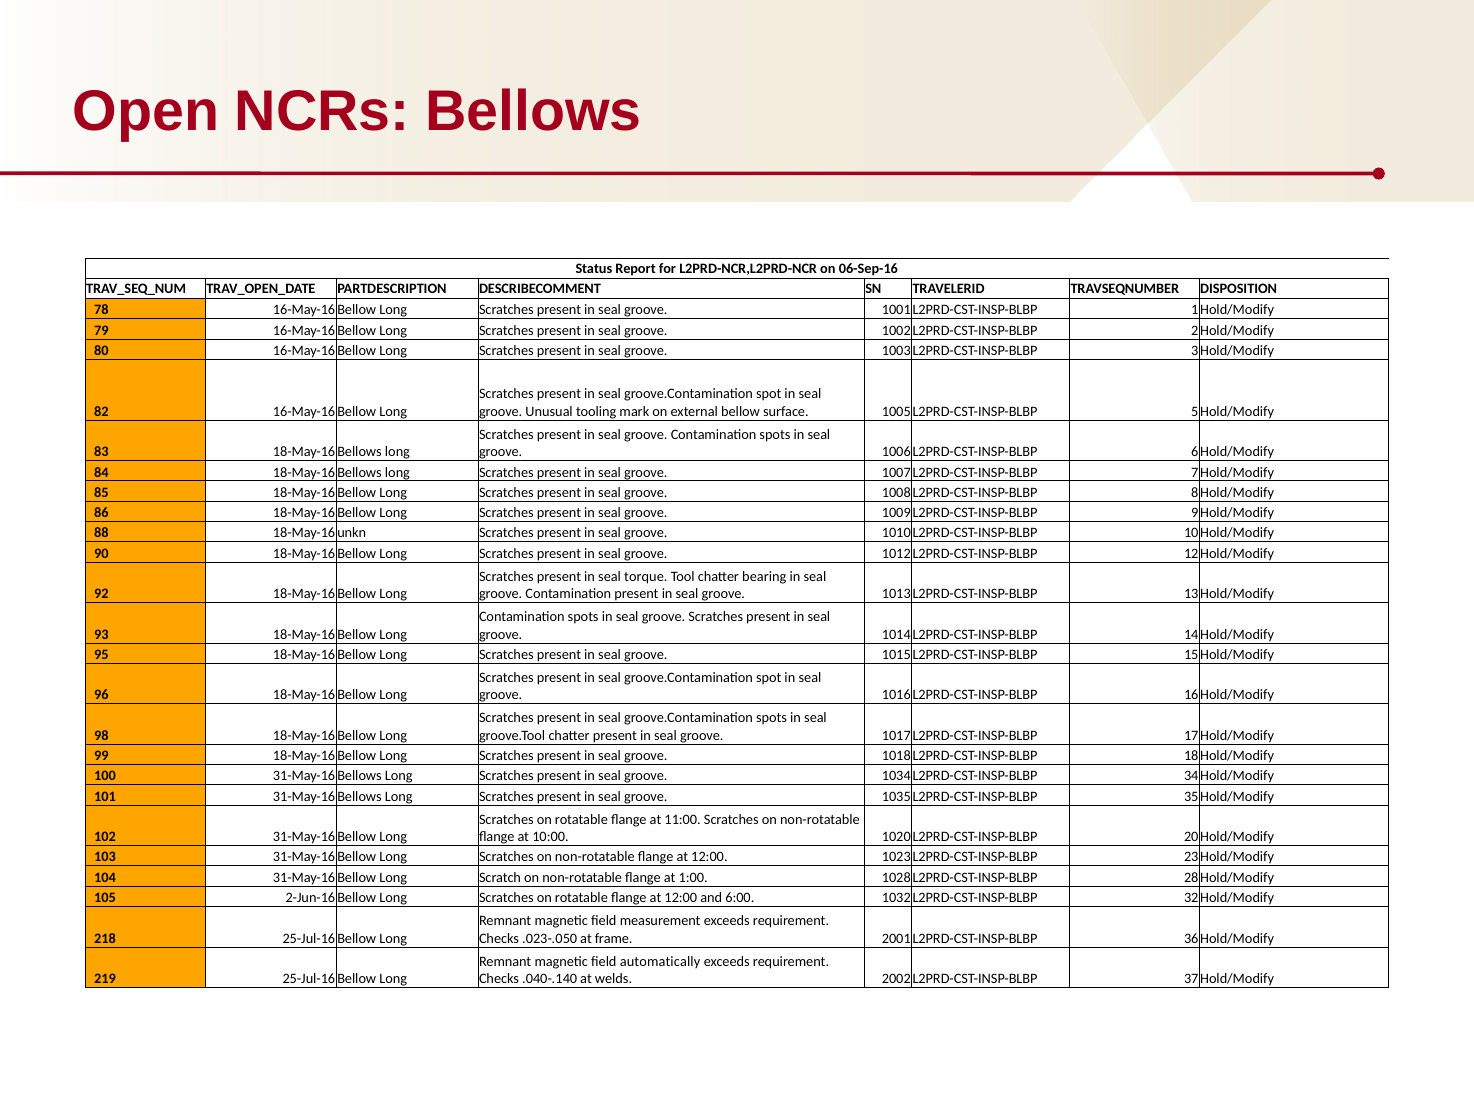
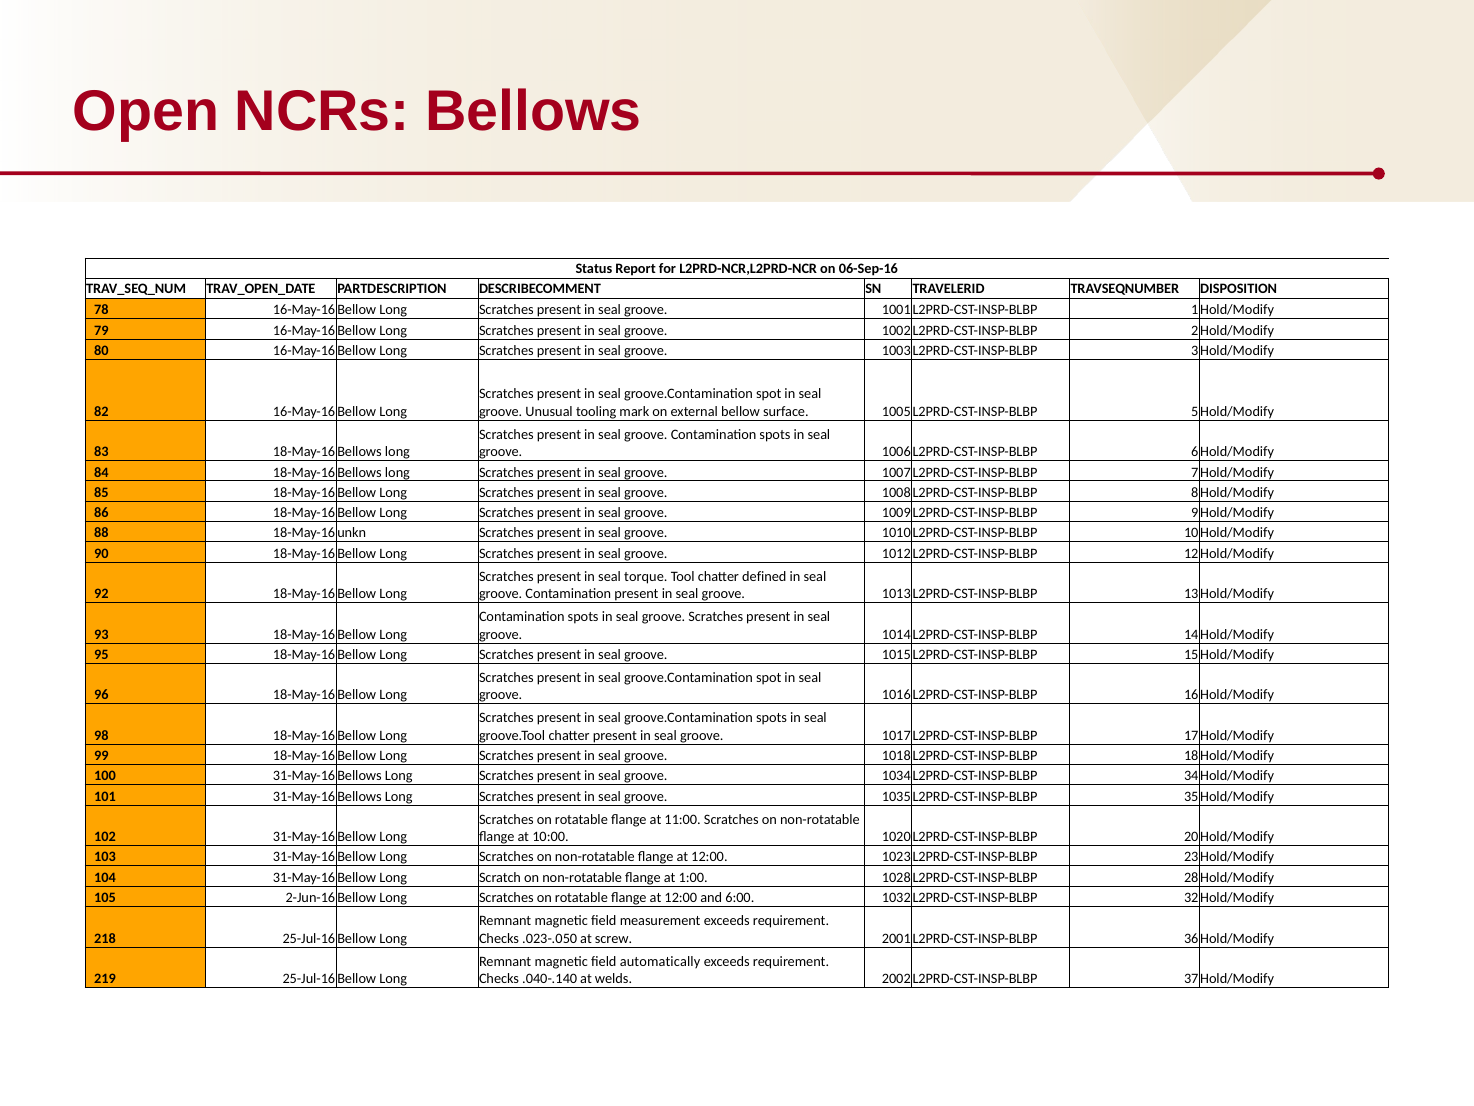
bearing: bearing -> defined
frame: frame -> screw
